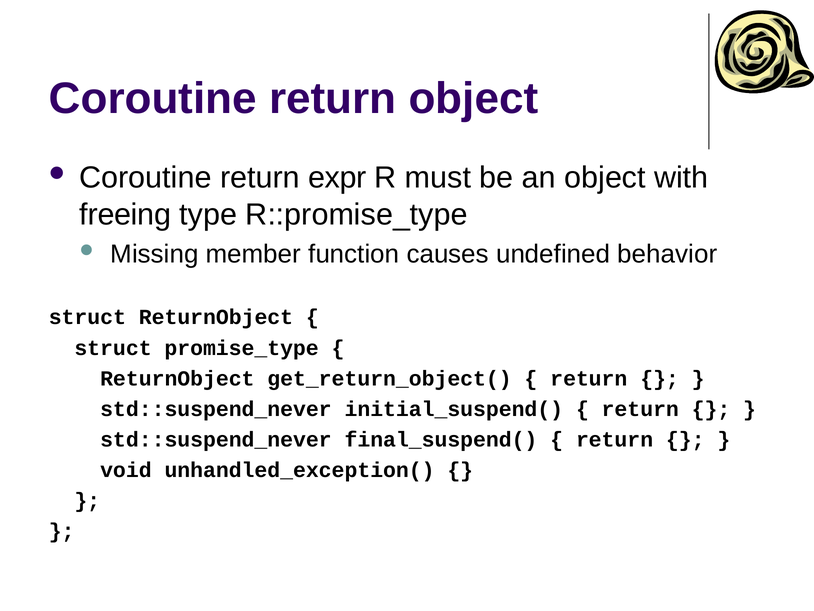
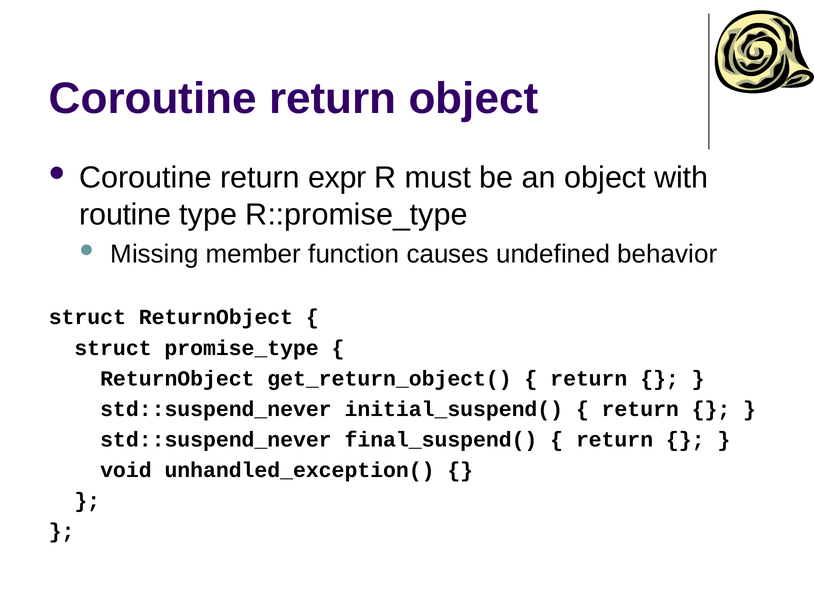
freeing: freeing -> routine
